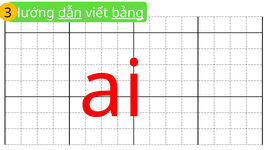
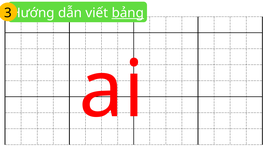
dẫn underline: present -> none
